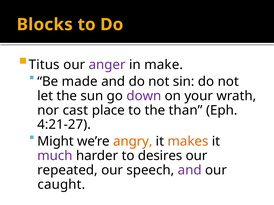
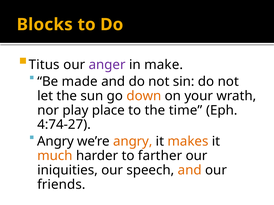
down colour: purple -> orange
cast: cast -> play
than: than -> time
4:21-27: 4:21-27 -> 4:74-27
Might at (55, 142): Might -> Angry
much colour: purple -> orange
desires: desires -> farther
repeated: repeated -> iniquities
and at (190, 171) colour: purple -> orange
caught: caught -> friends
